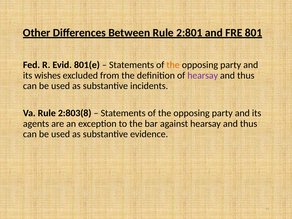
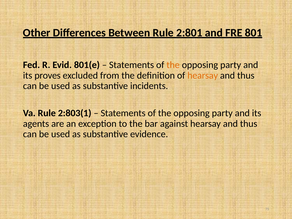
wishes: wishes -> proves
hearsay at (203, 75) colour: purple -> orange
2:803(8: 2:803(8 -> 2:803(1
